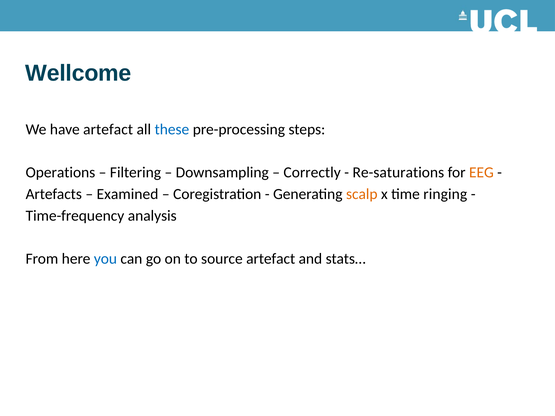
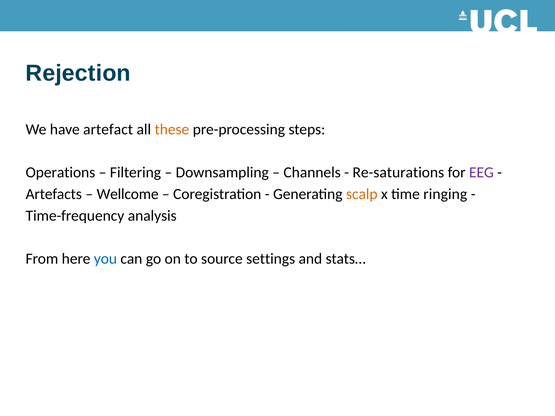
Wellcome: Wellcome -> Rejection
these colour: blue -> orange
Correctly: Correctly -> Channels
EEG colour: orange -> purple
Examined: Examined -> Wellcome
source artefact: artefact -> settings
